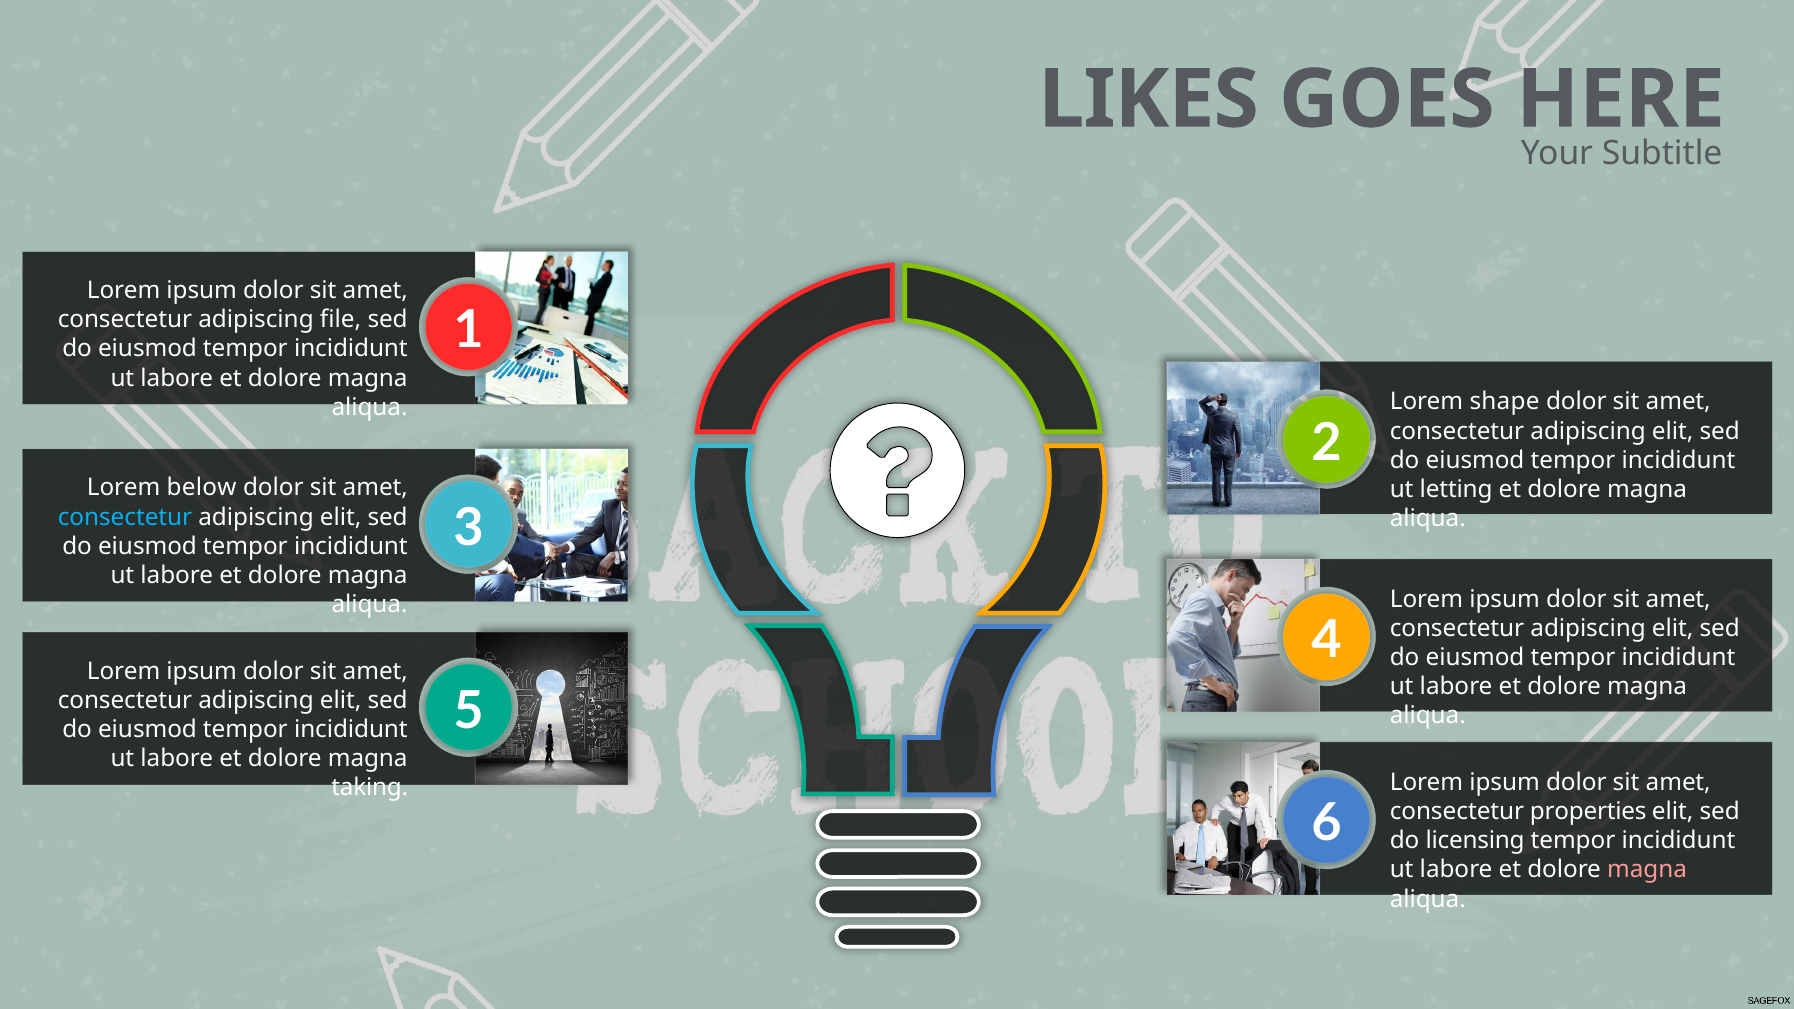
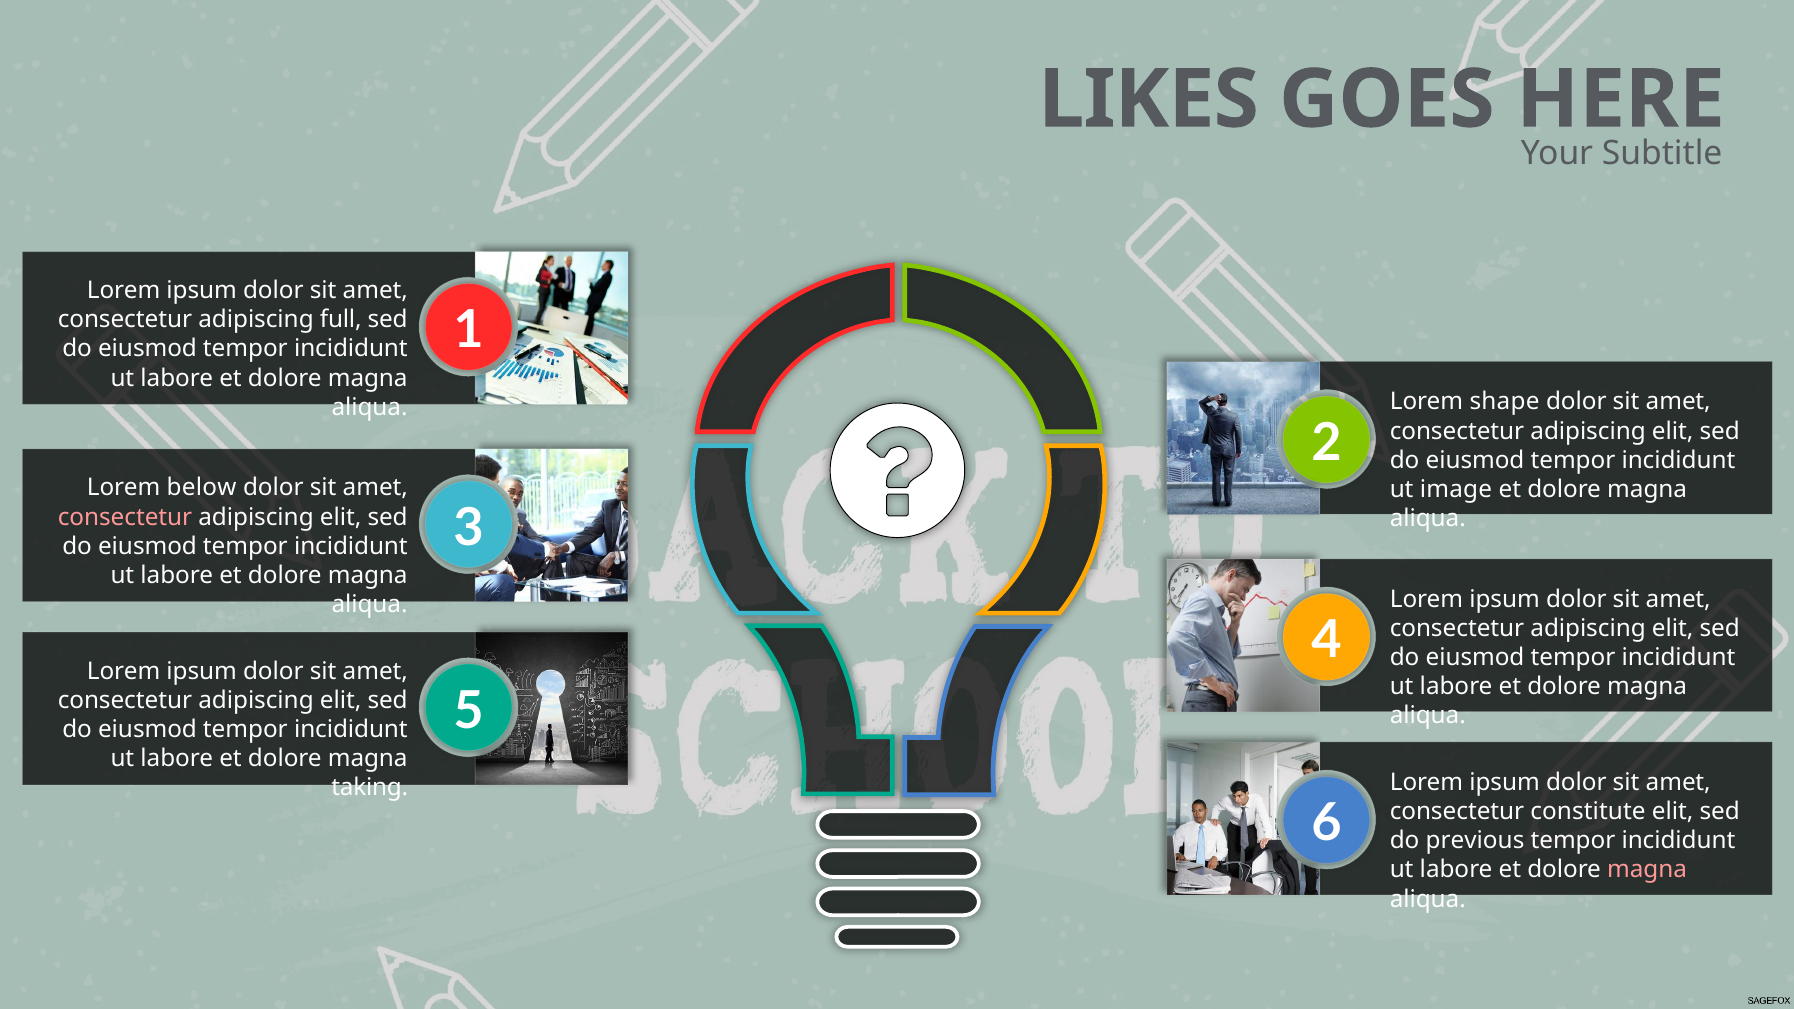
file: file -> full
letting: letting -> image
consectetur at (125, 517) colour: light blue -> pink
properties: properties -> constitute
licensing: licensing -> previous
